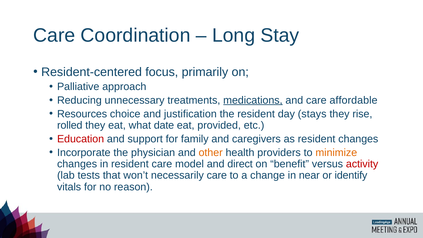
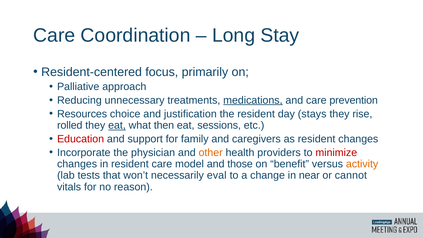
affordable: affordable -> prevention
eat at (117, 125) underline: none -> present
date: date -> then
provided: provided -> sessions
minimize colour: orange -> red
direct: direct -> those
activity colour: red -> orange
necessarily care: care -> eval
identify: identify -> cannot
